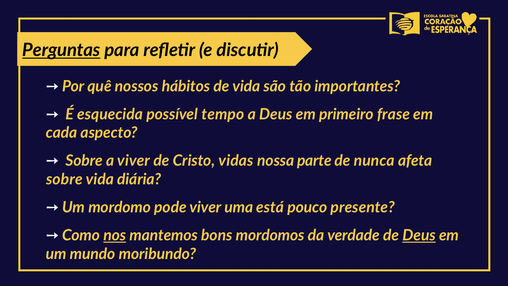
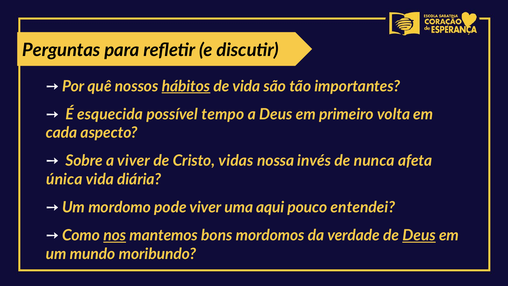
Perguntas underline: present -> none
hábitos underline: none -> present
frase: frase -> volta
parte: parte -> invés
sobre at (64, 179): sobre -> única
está: está -> aqui
presente: presente -> entendei
